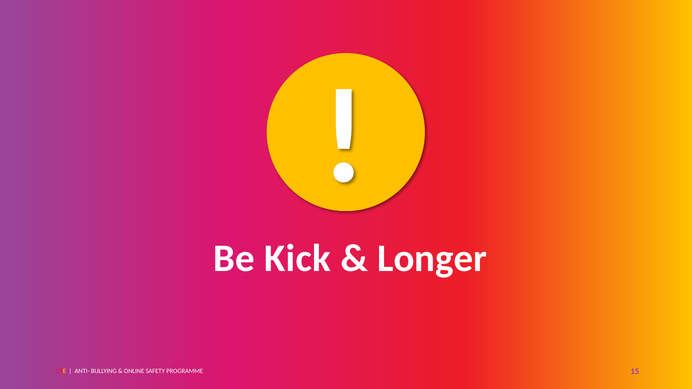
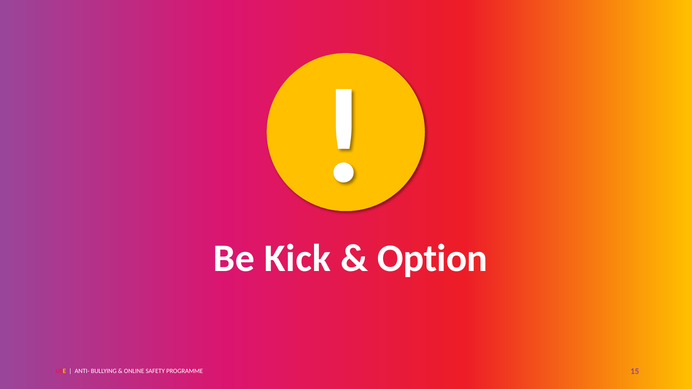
Longer: Longer -> Option
